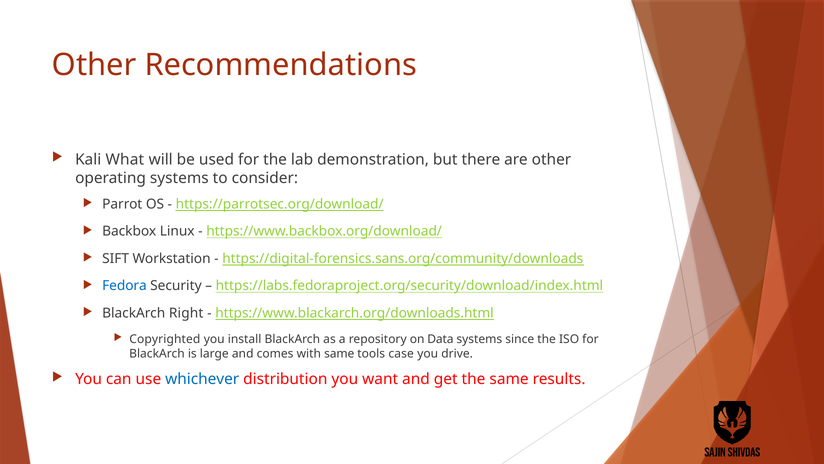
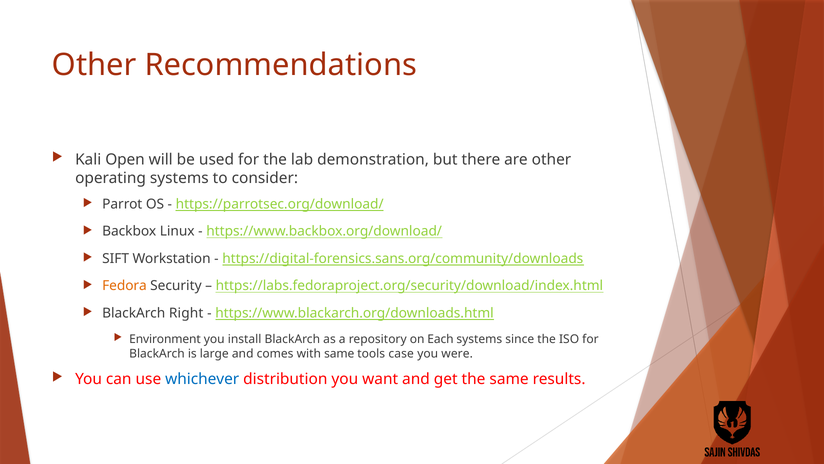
What: What -> Open
Fedora colour: blue -> orange
Copyrighted: Copyrighted -> Environment
Data: Data -> Each
drive: drive -> were
